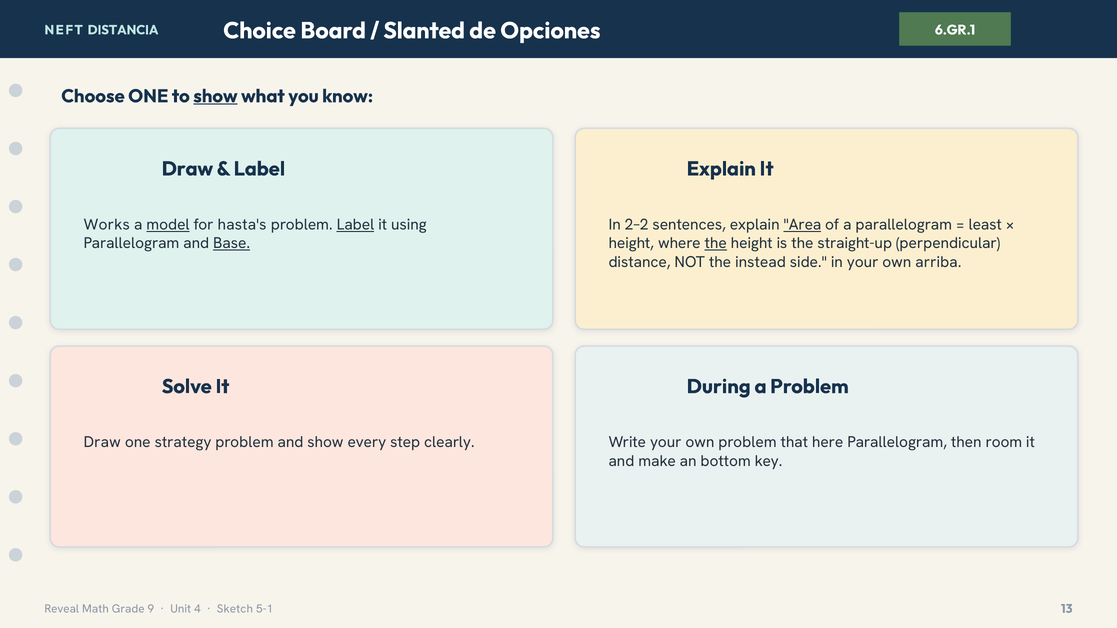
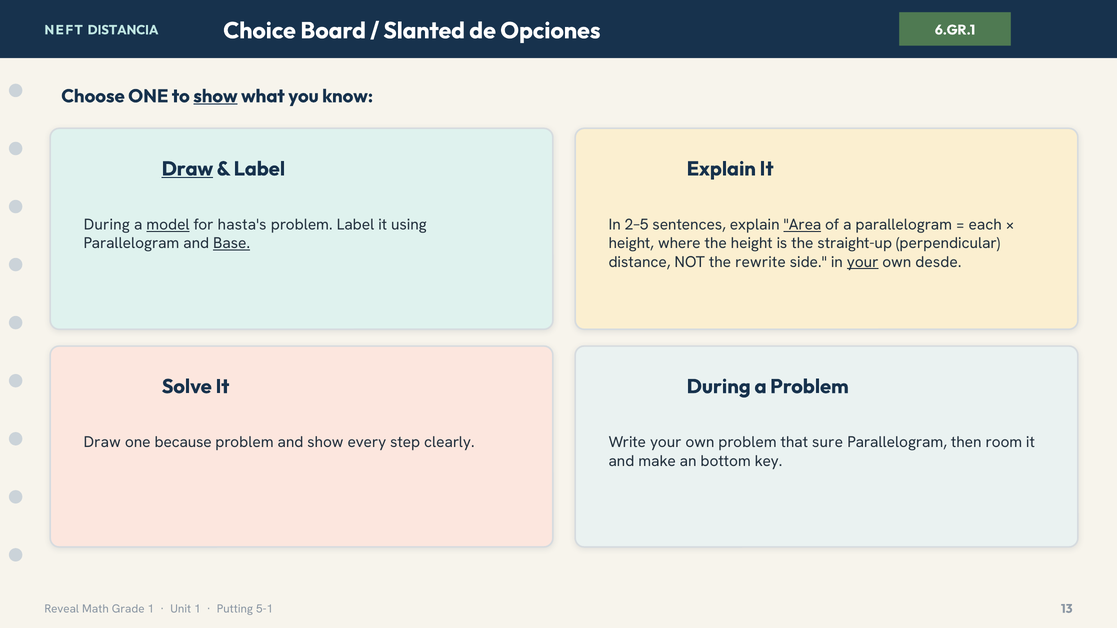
Draw at (187, 169) underline: none -> present
Works at (107, 225): Works -> During
Label at (355, 225) underline: present -> none
2–2: 2–2 -> 2–5
least: least -> each
the at (716, 243) underline: present -> none
instead: instead -> rewrite
your at (863, 262) underline: none -> present
arriba: arriba -> desde
strategy: strategy -> because
here: here -> sure
Grade 9: 9 -> 1
Unit 4: 4 -> 1
Sketch: Sketch -> Putting
